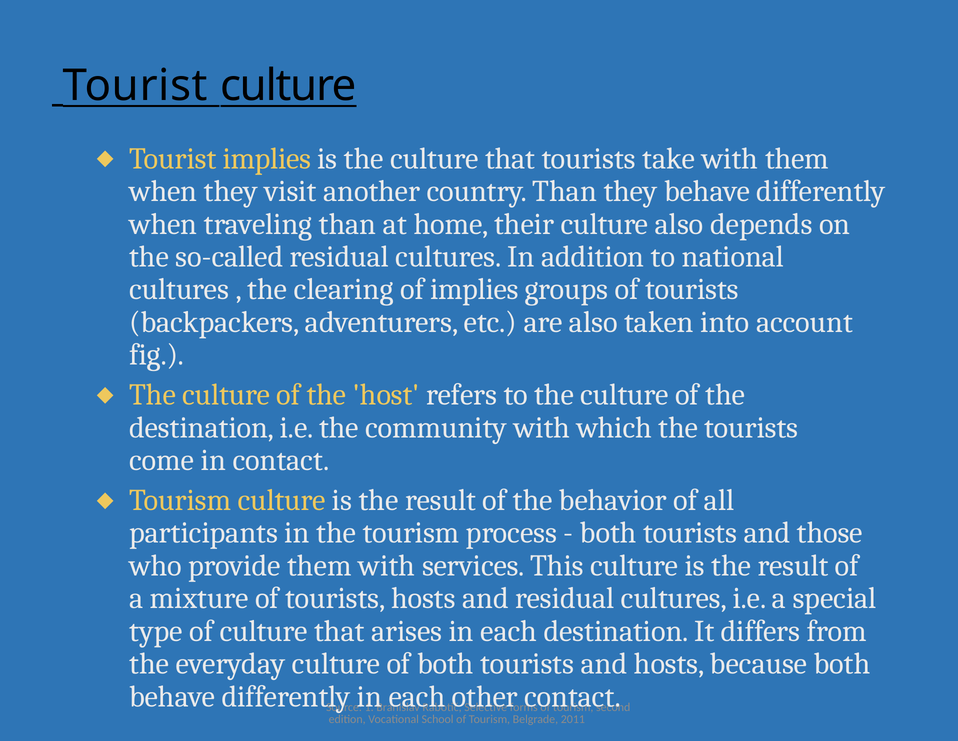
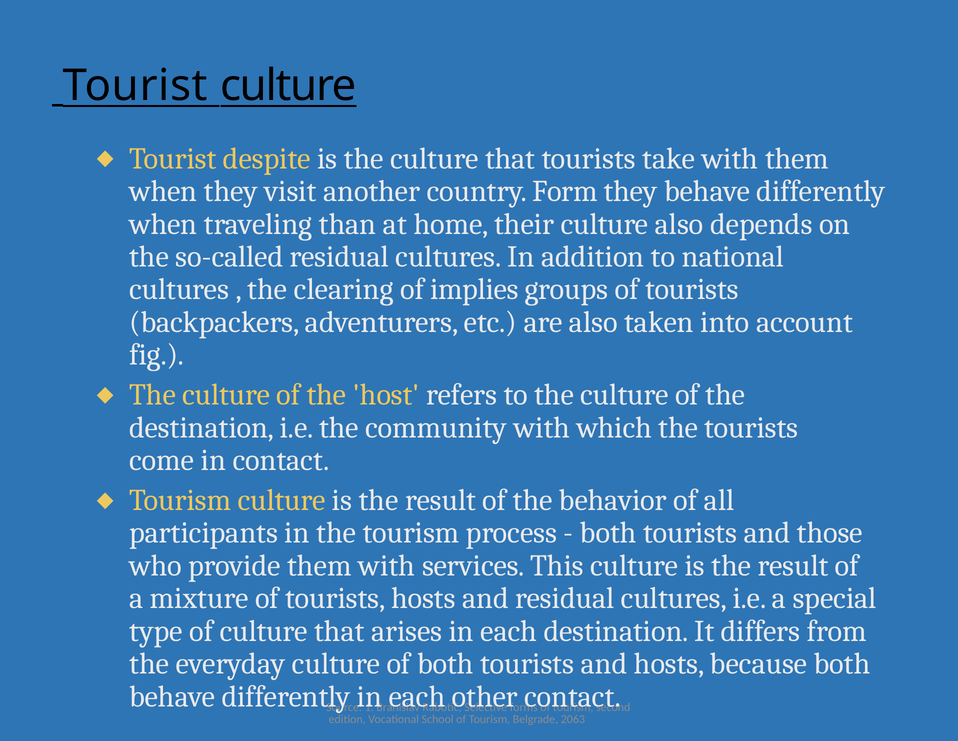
Tourist implies: implies -> despite
country Than: Than -> Form
2011: 2011 -> 2063
